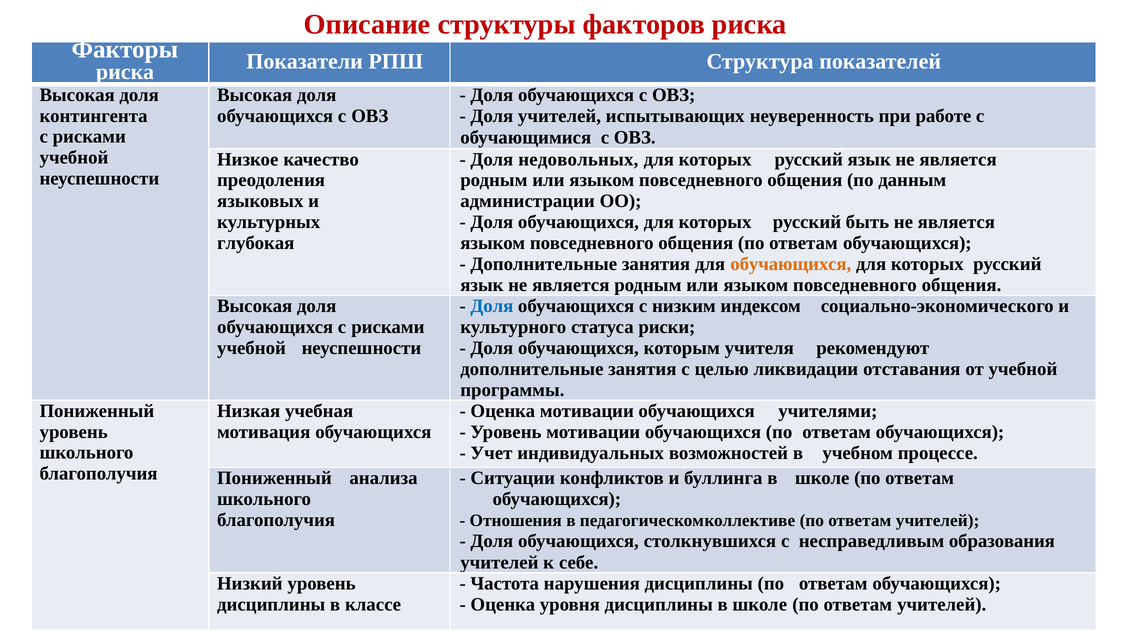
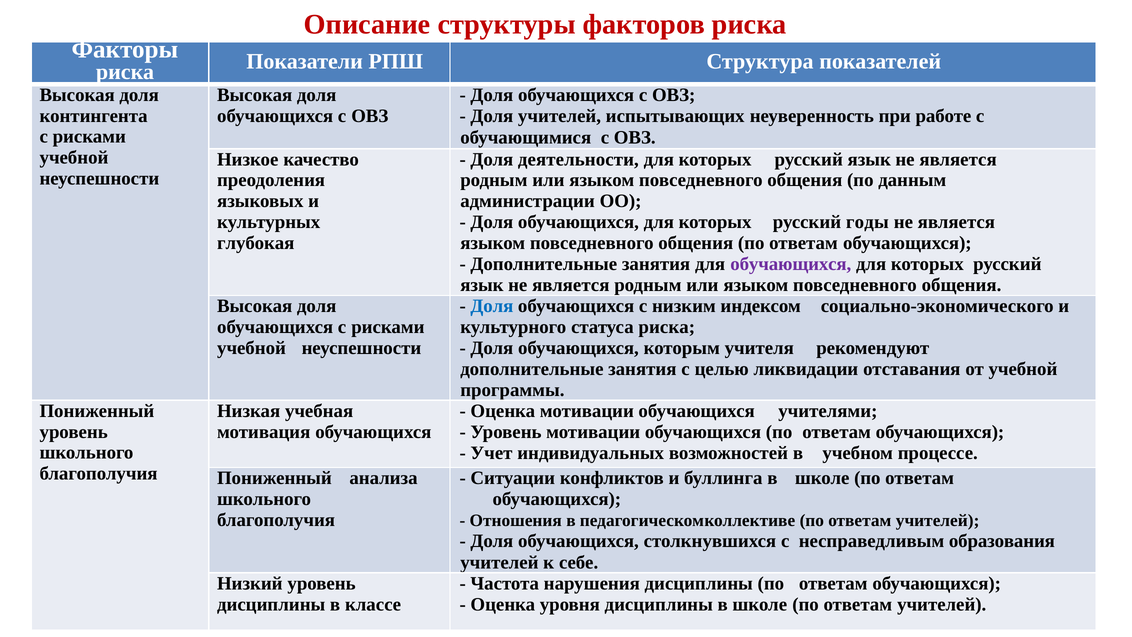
недовольных: недовольных -> деятельности
быть: быть -> годы
обучающихся at (791, 264) colour: orange -> purple
статуса риски: риски -> риска
